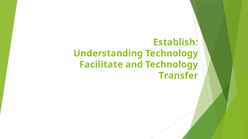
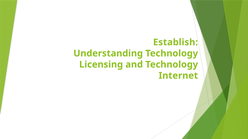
Facilitate: Facilitate -> Licensing
Transfer: Transfer -> Internet
